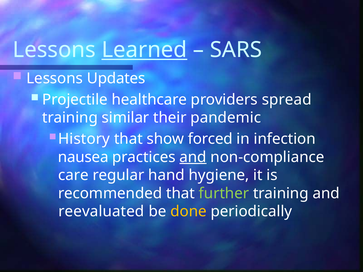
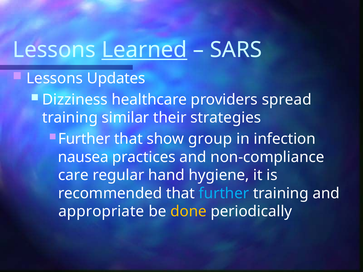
Projectile: Projectile -> Dizziness
pandemic: pandemic -> strategies
History at (84, 139): History -> Further
forced: forced -> group
and at (193, 157) underline: present -> none
further at (224, 193) colour: light green -> light blue
reevaluated: reevaluated -> appropriate
